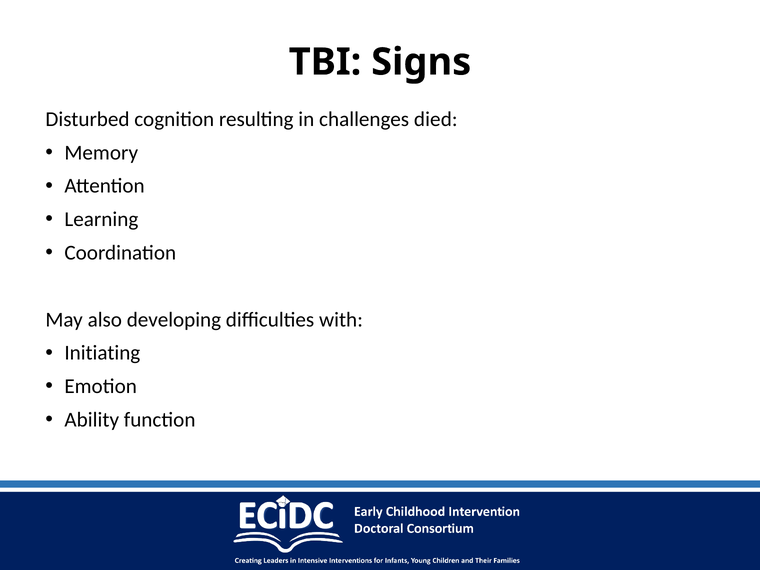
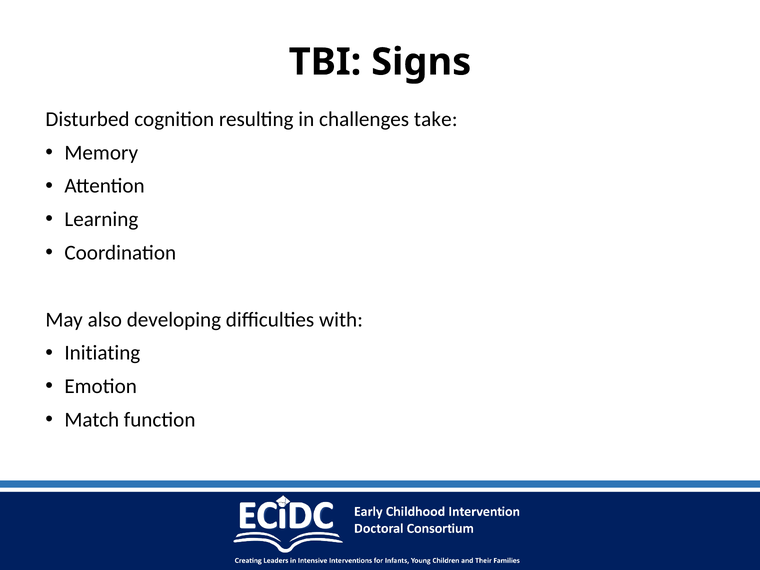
died: died -> take
Ability: Ability -> Match
